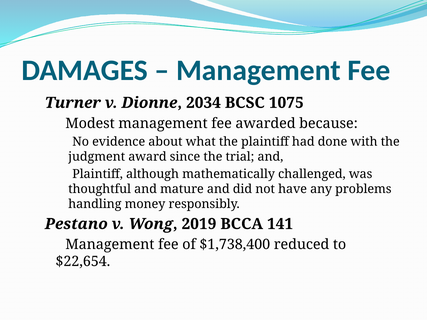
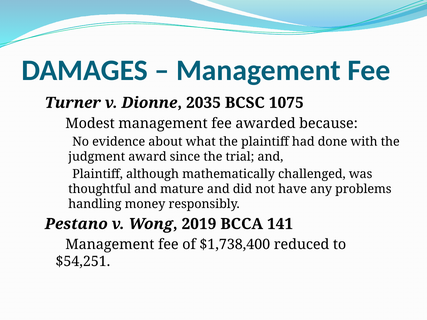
2034: 2034 -> 2035
$22,654: $22,654 -> $54,251
